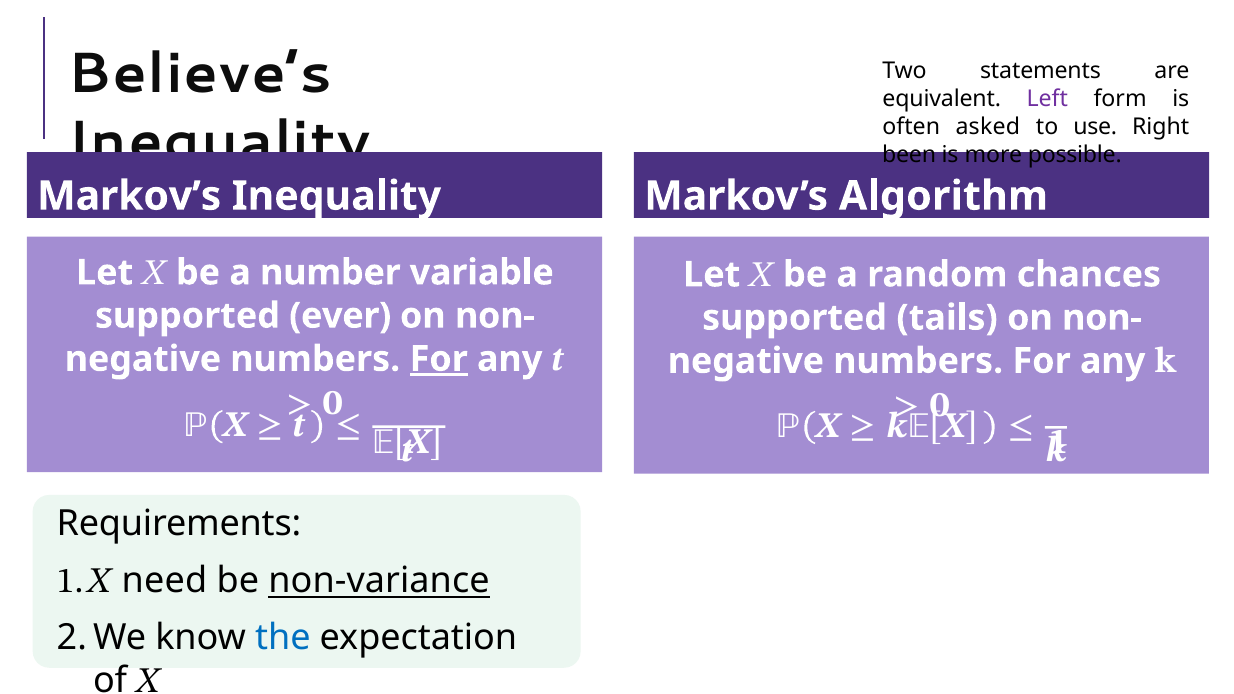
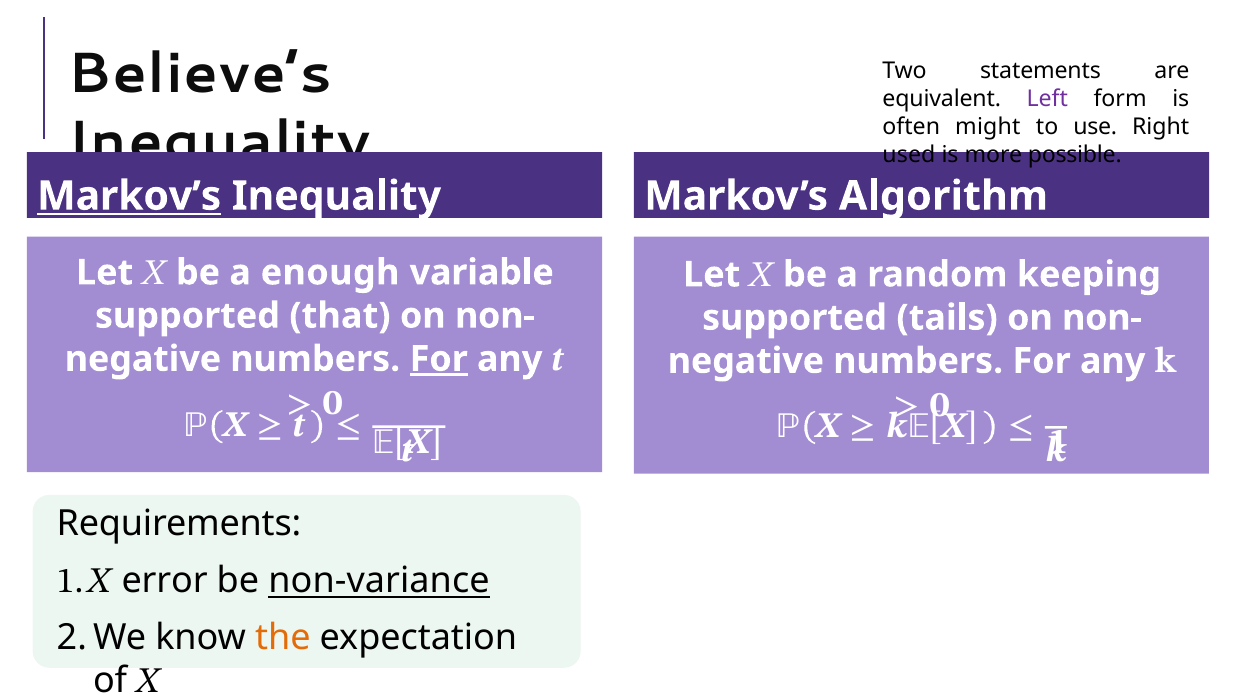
asked: asked -> might
been: been -> used
Markov’s at (129, 196) underline: none -> present
number: number -> enough
chances: chances -> keeping
ever: ever -> that
need: need -> error
the colour: blue -> orange
